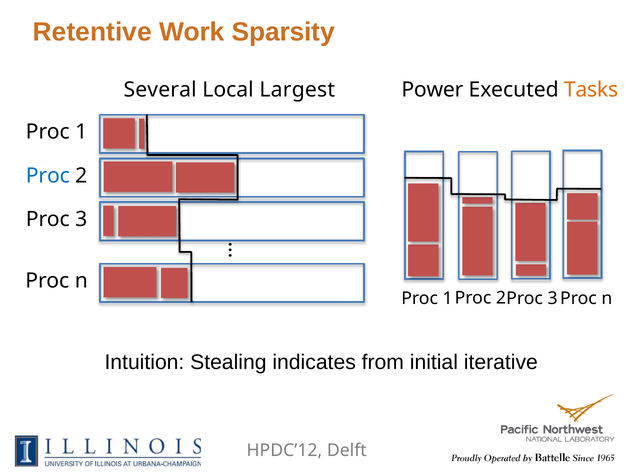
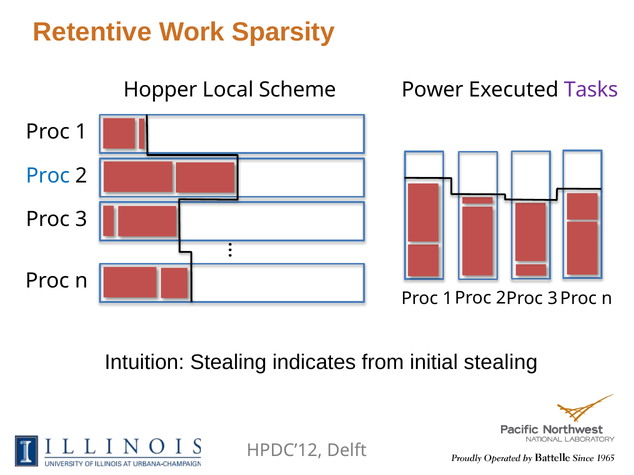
Several: Several -> Hopper
Largest: Largest -> Scheme
Tasks colour: orange -> purple
initial iterative: iterative -> stealing
